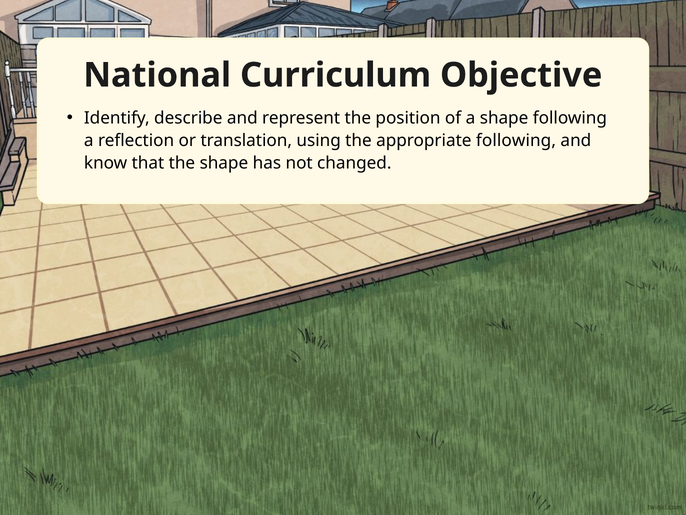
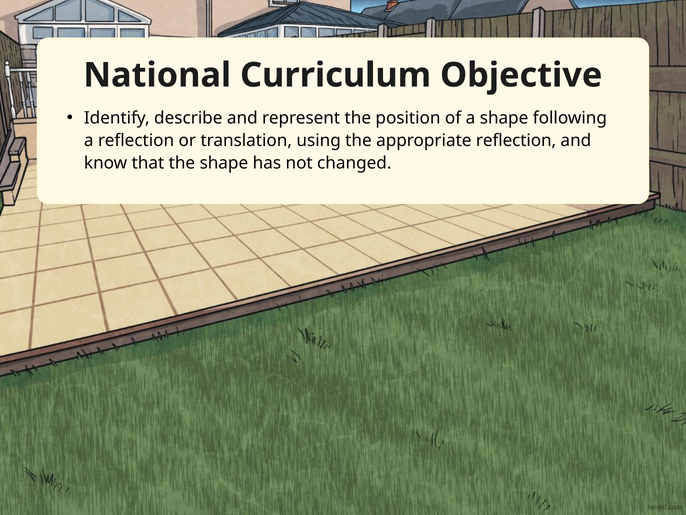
appropriate following: following -> reflection
